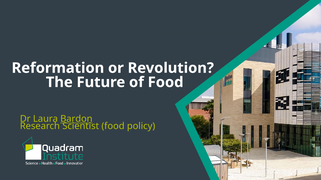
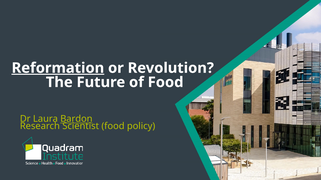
Reformation underline: none -> present
